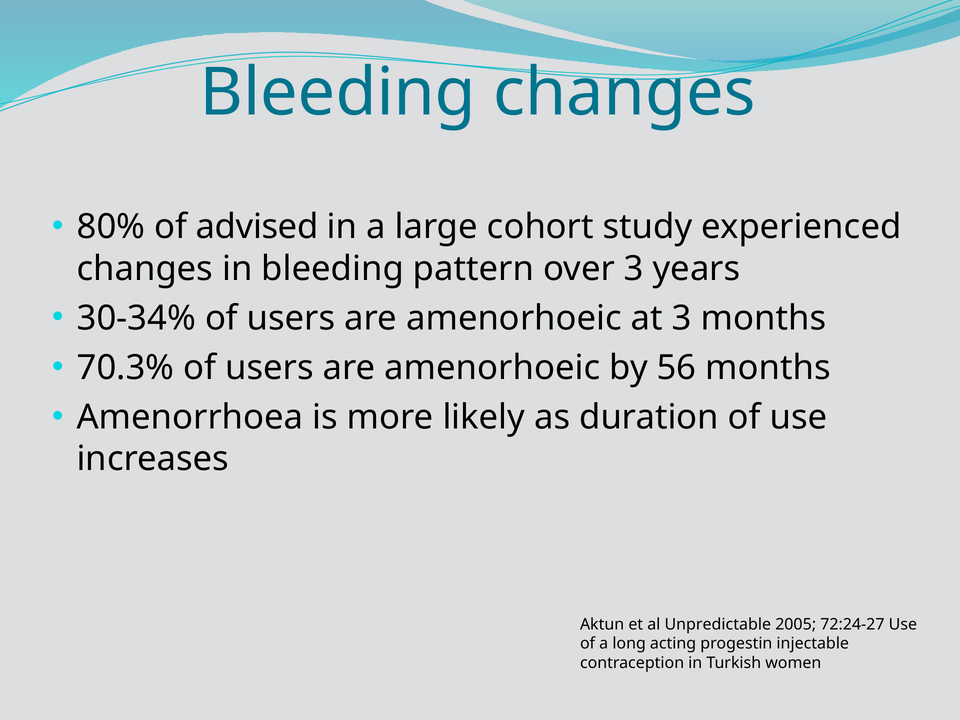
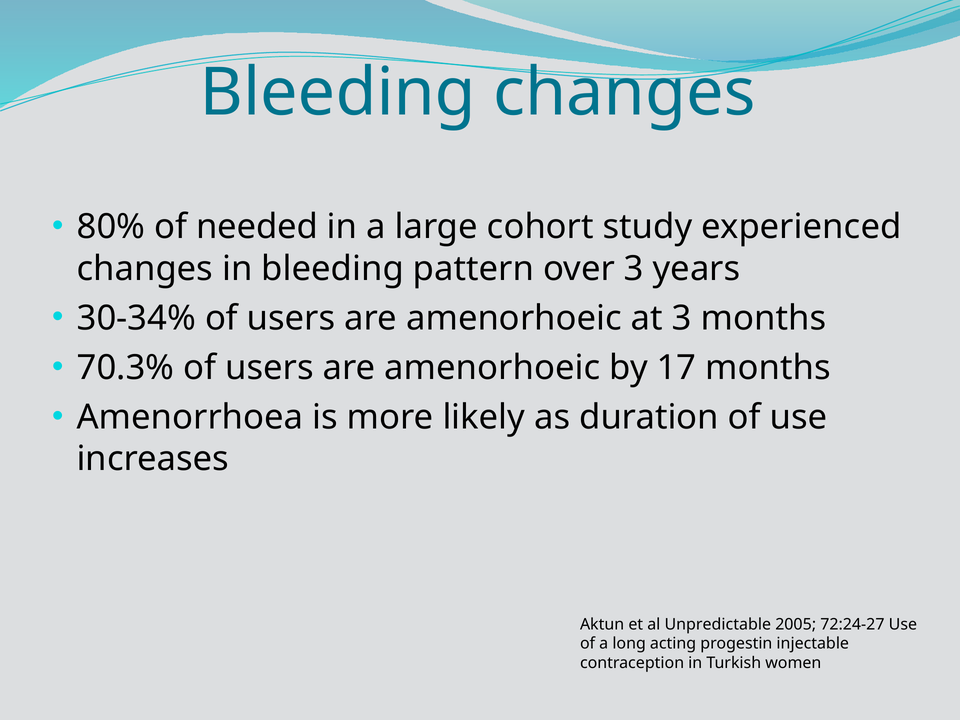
advised: advised -> needed
56: 56 -> 17
